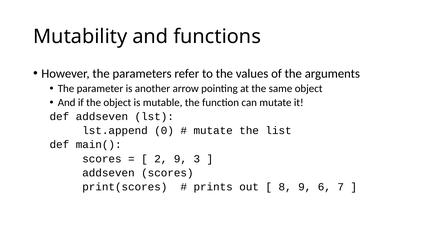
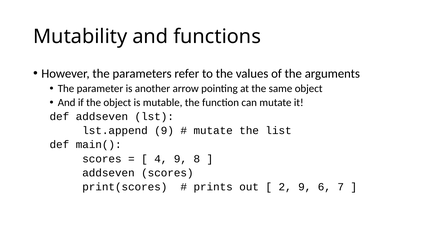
lst.append 0: 0 -> 9
2: 2 -> 4
3: 3 -> 8
8: 8 -> 2
